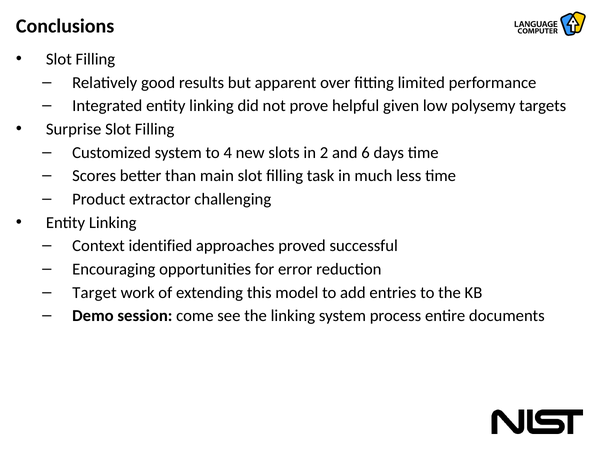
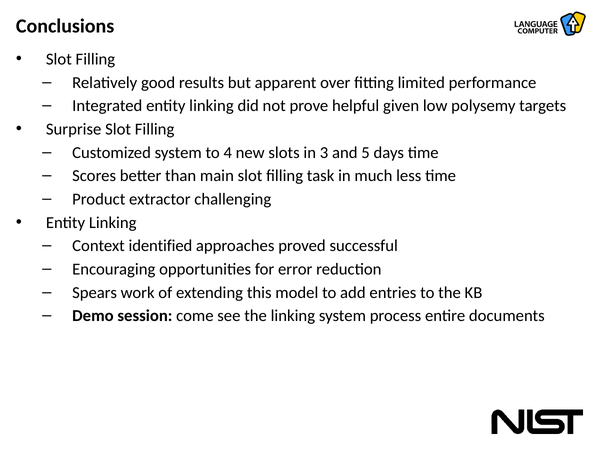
2: 2 -> 3
6: 6 -> 5
Target: Target -> Spears
